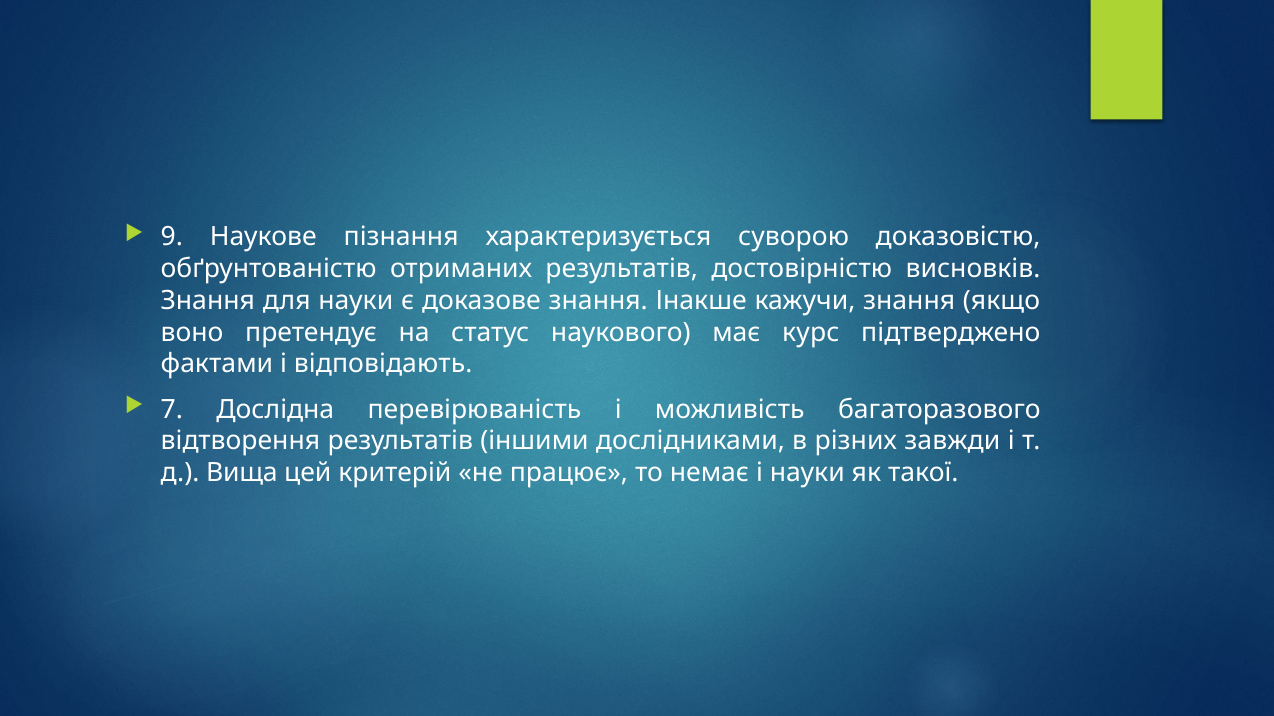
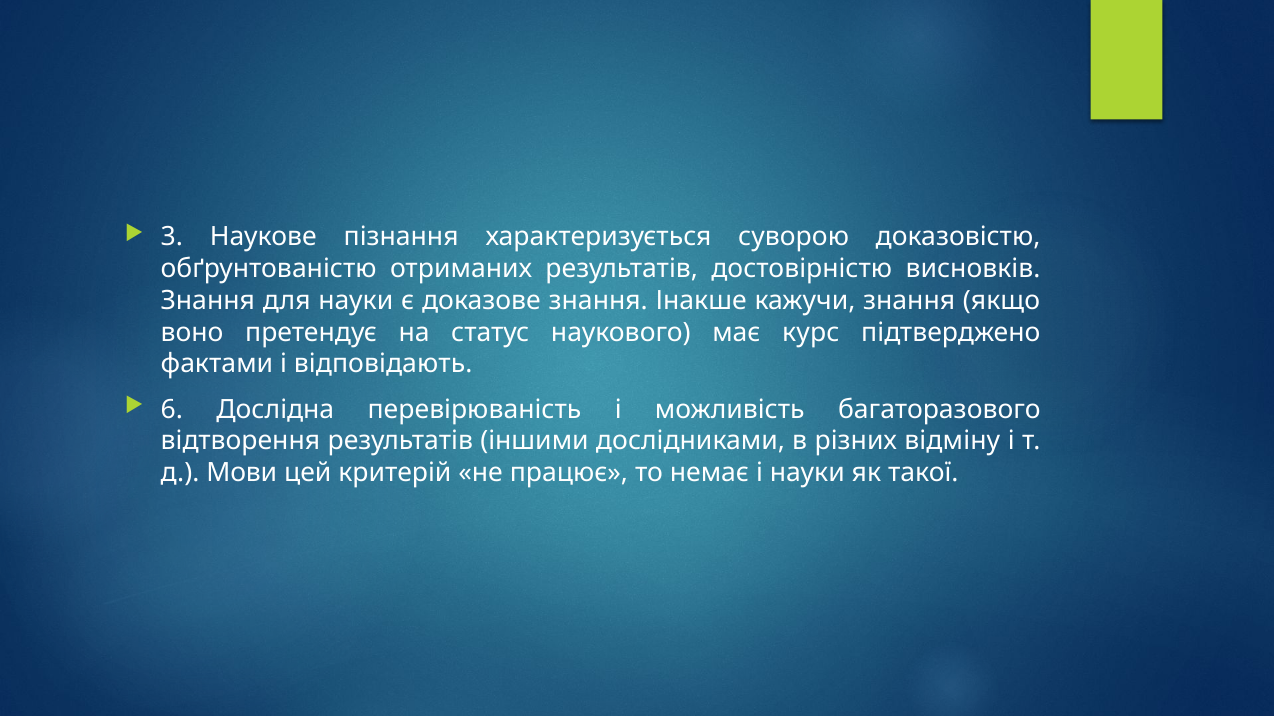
9: 9 -> 3
7: 7 -> 6
завжди: завжди -> відміну
Вища: Вища -> Мови
